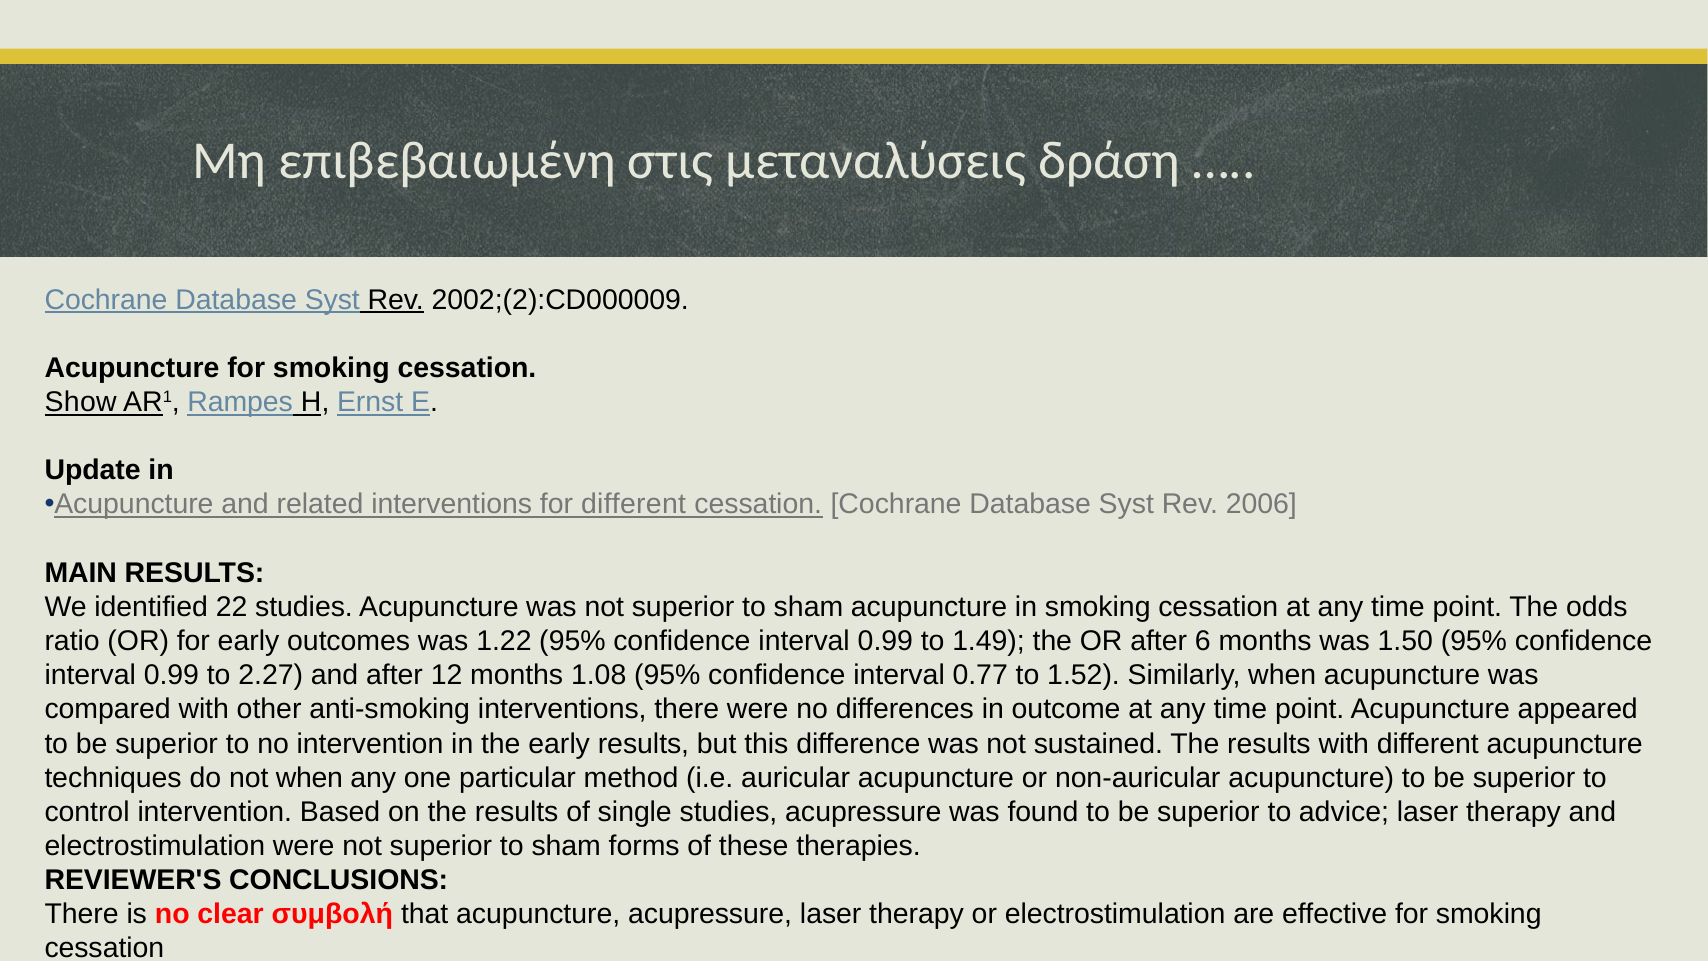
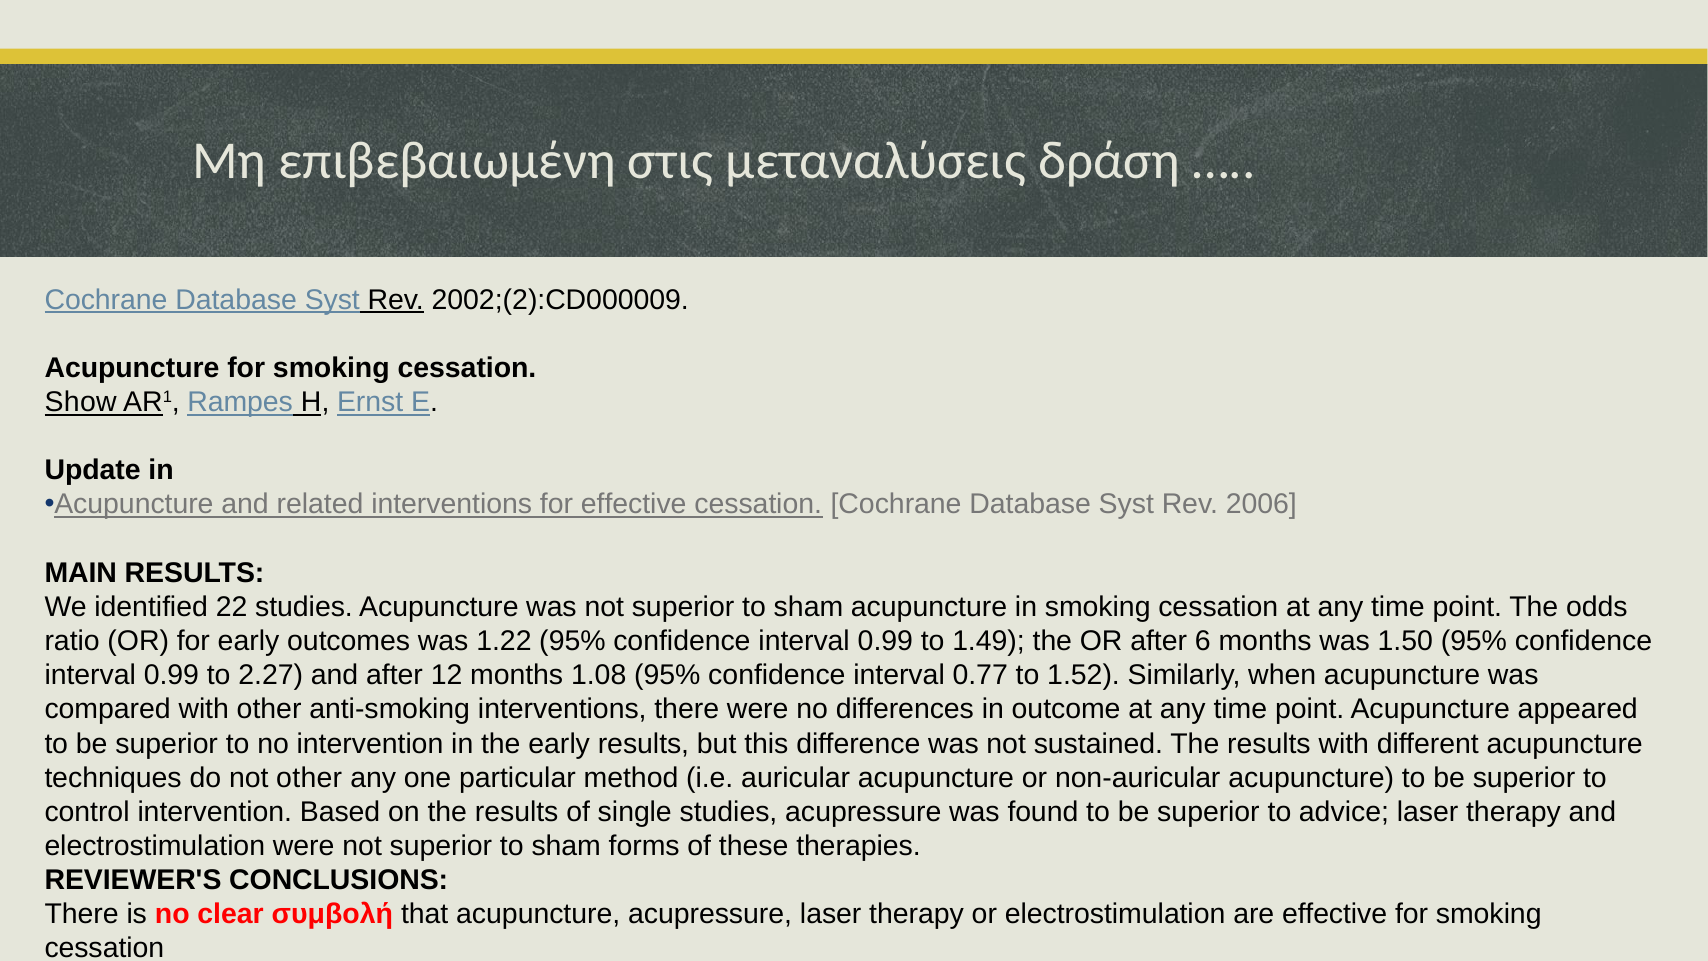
for different: different -> effective
not when: when -> other
